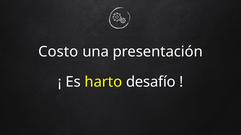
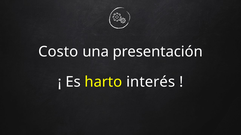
desafío: desafío -> interés
